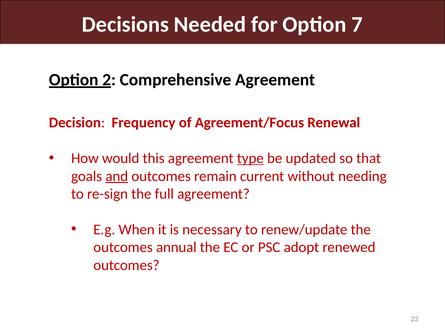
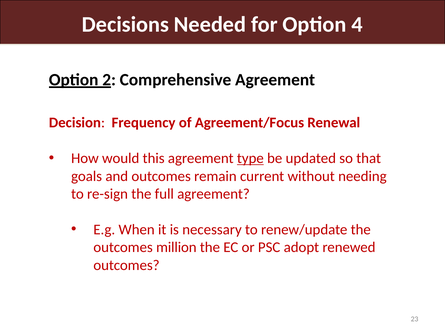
7: 7 -> 4
and underline: present -> none
annual: annual -> million
